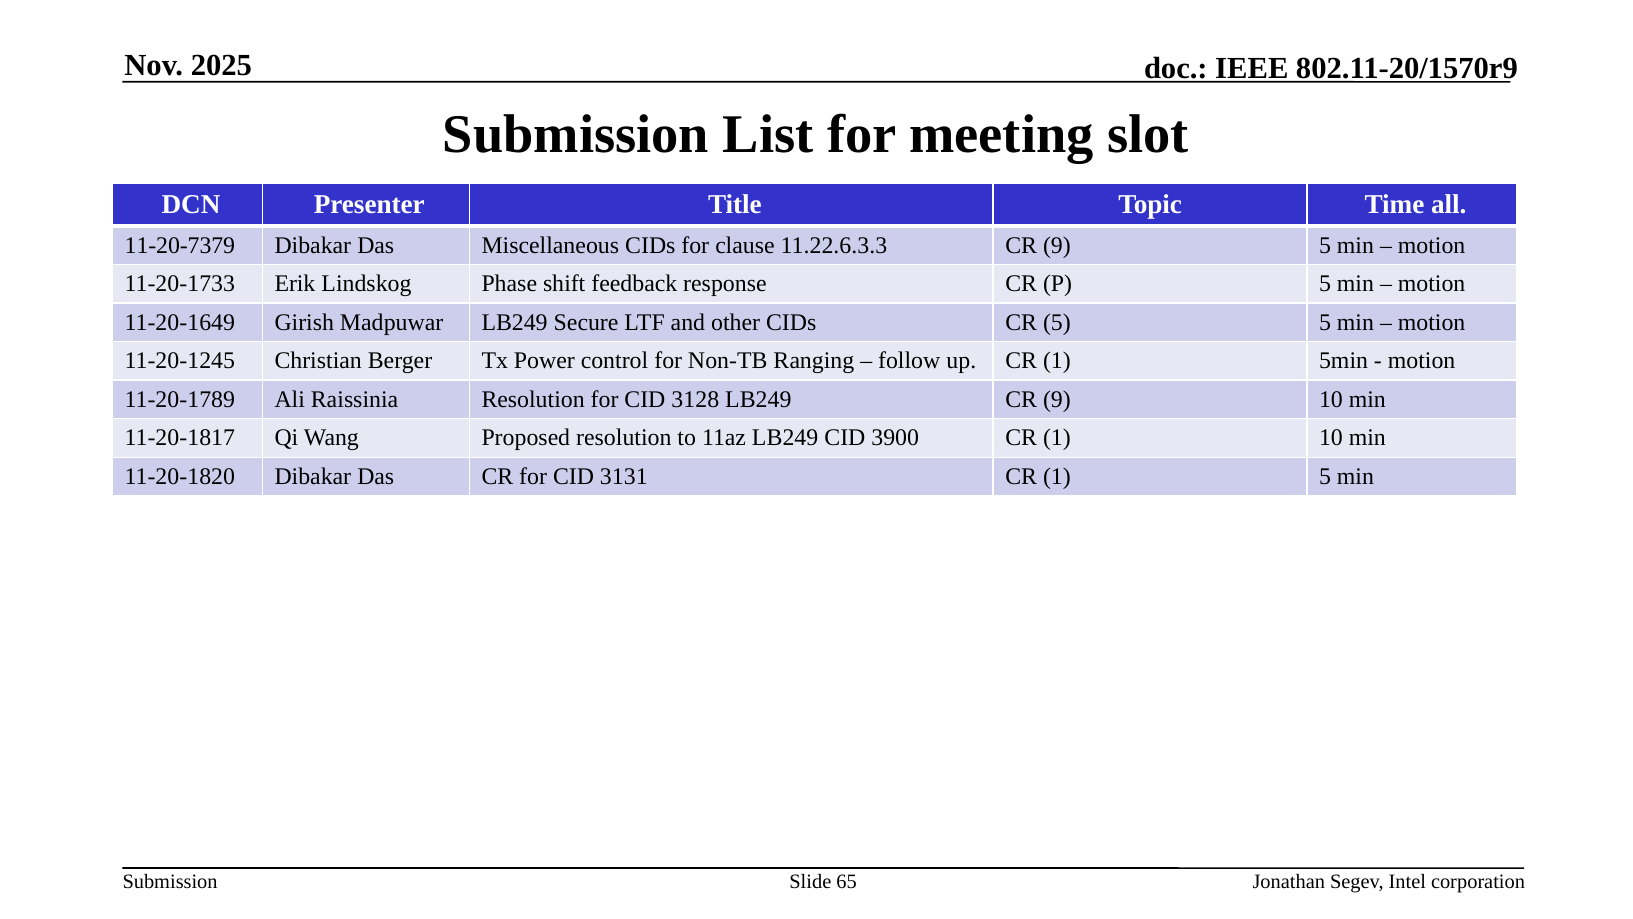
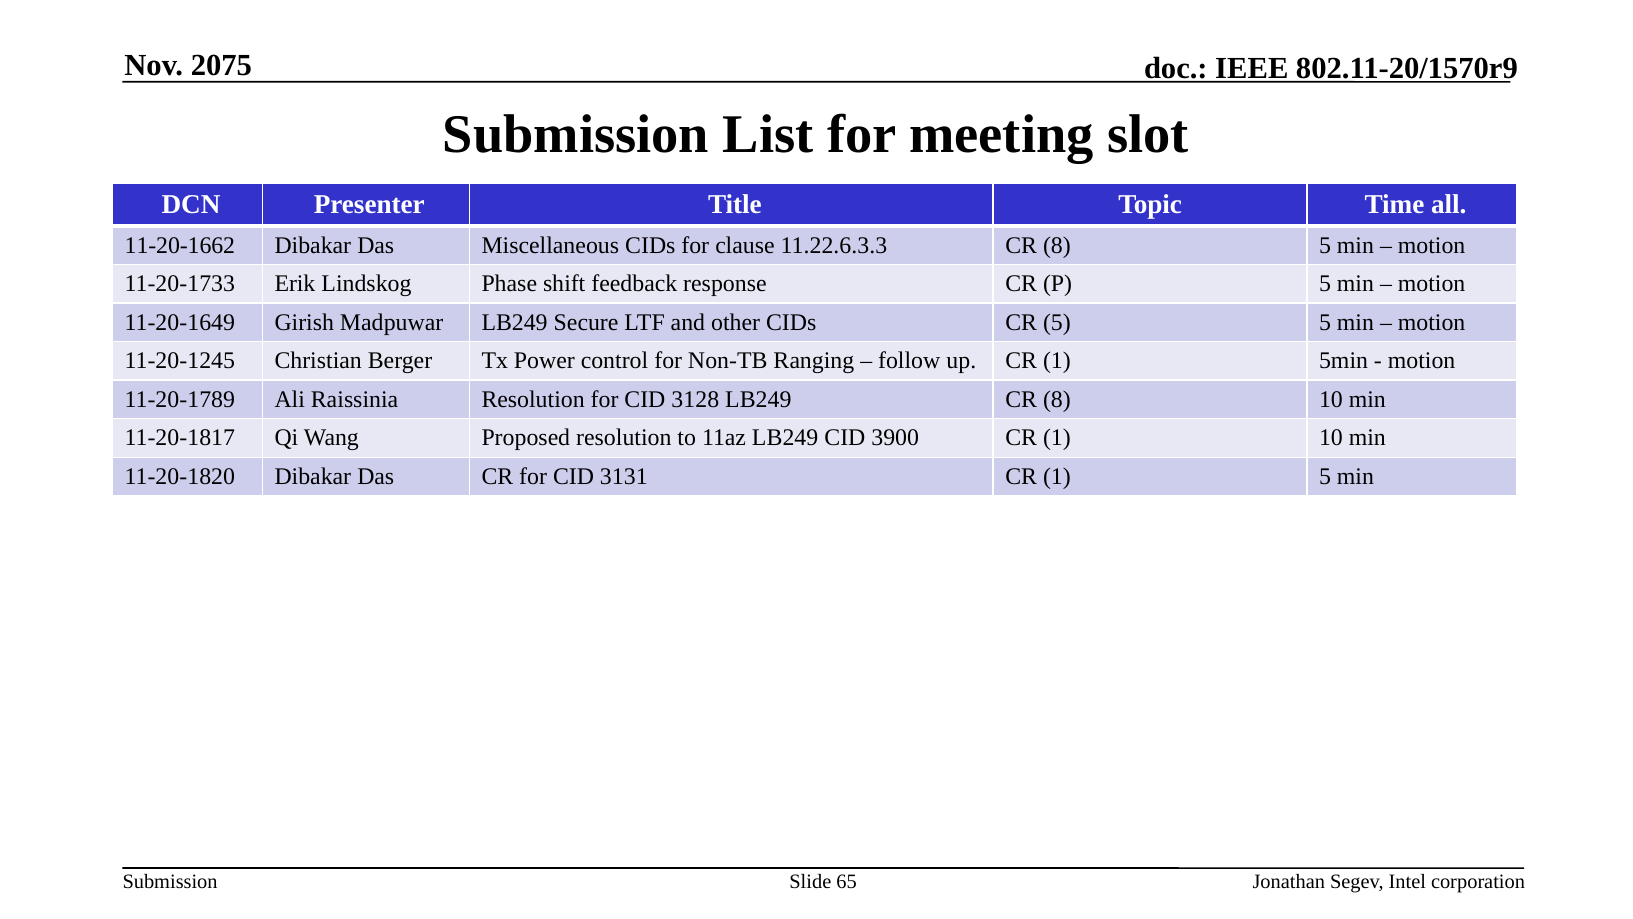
2025: 2025 -> 2075
11-20-7379: 11-20-7379 -> 11-20-1662
11.22.6.3.3 CR 9: 9 -> 8
LB249 CR 9: 9 -> 8
